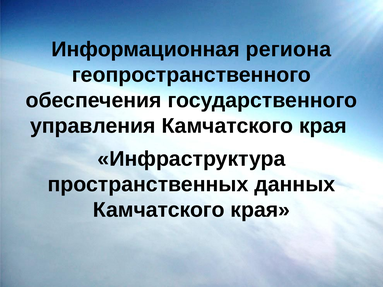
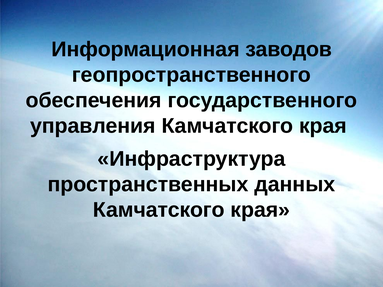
региона: региона -> заводов
